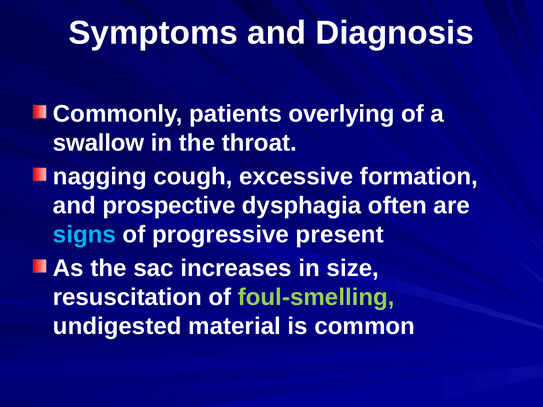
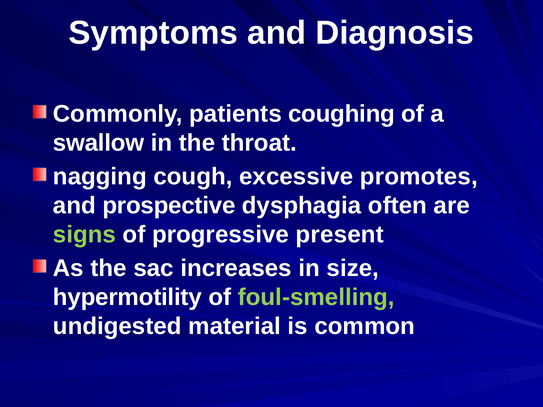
overlying: overlying -> coughing
formation: formation -> promotes
signs colour: light blue -> light green
resuscitation: resuscitation -> hypermotility
